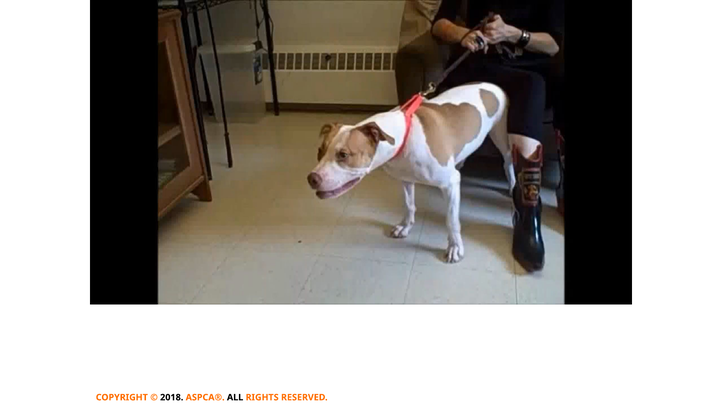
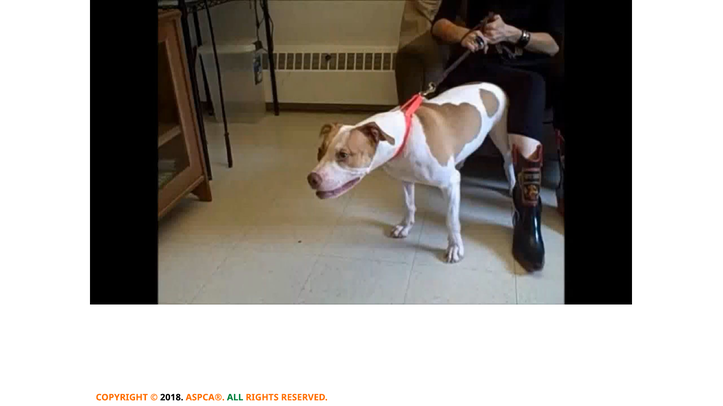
ALL colour: black -> green
